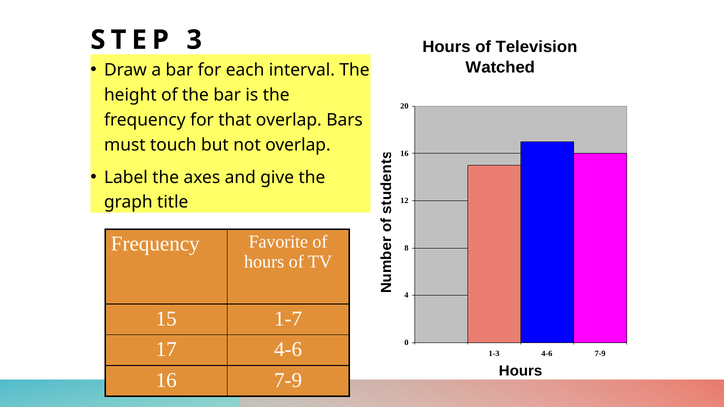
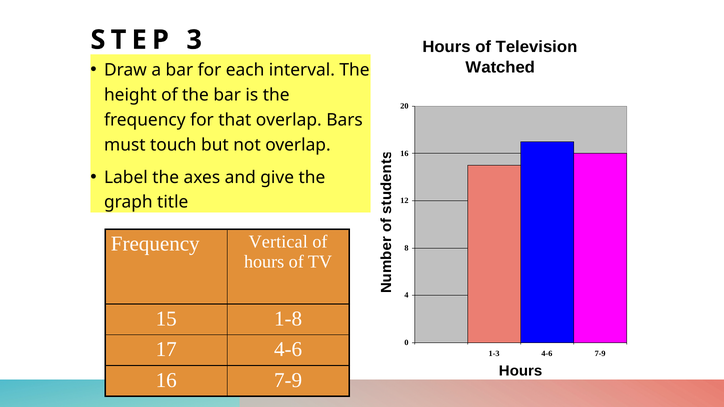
Favorite: Favorite -> Vertical
1-7: 1-7 -> 1-8
